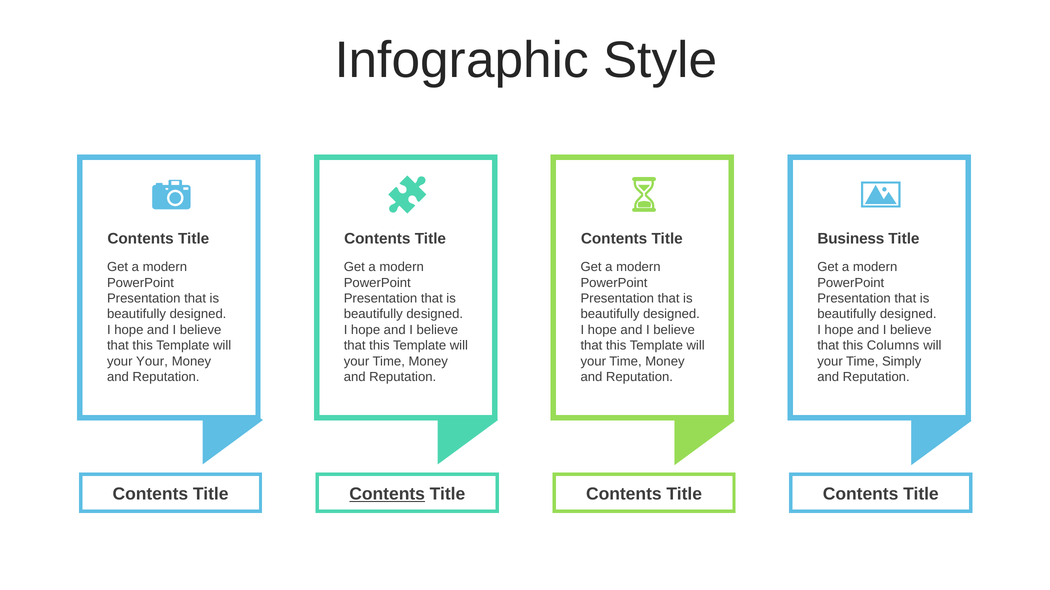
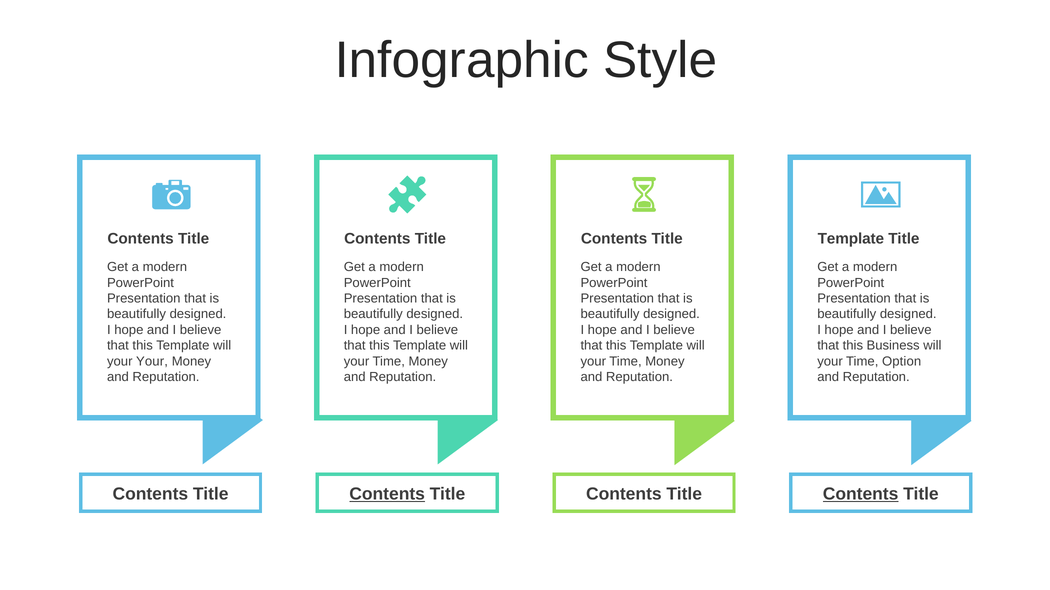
Business at (851, 239): Business -> Template
Columns: Columns -> Business
Simply: Simply -> Option
Contents at (861, 494) underline: none -> present
